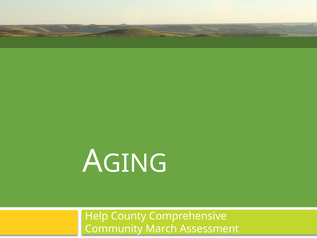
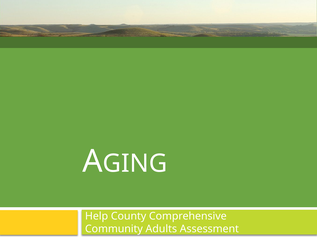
March: March -> Adults
